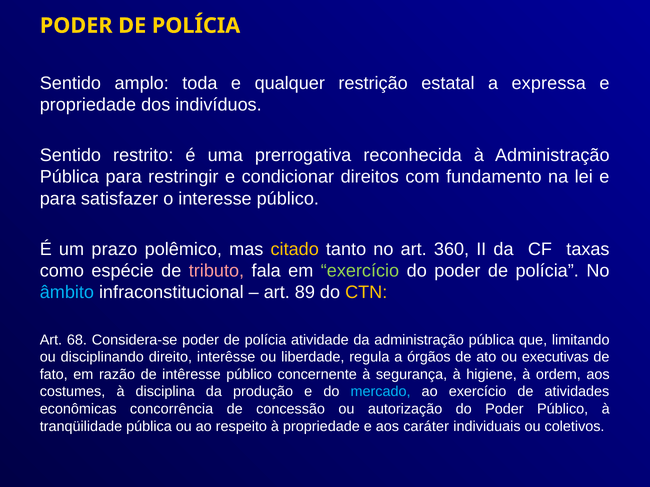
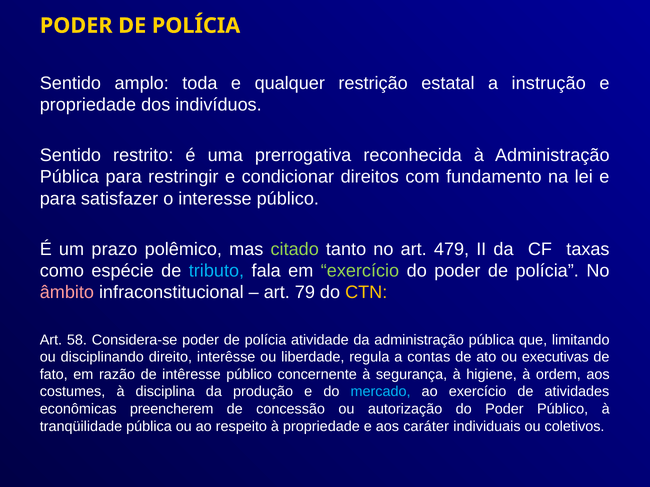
expressa: expressa -> instrução
citado colour: yellow -> light green
360: 360 -> 479
tributo colour: pink -> light blue
âmbito colour: light blue -> pink
89: 89 -> 79
68: 68 -> 58
órgãos: órgãos -> contas
concorrência: concorrência -> preencherem
